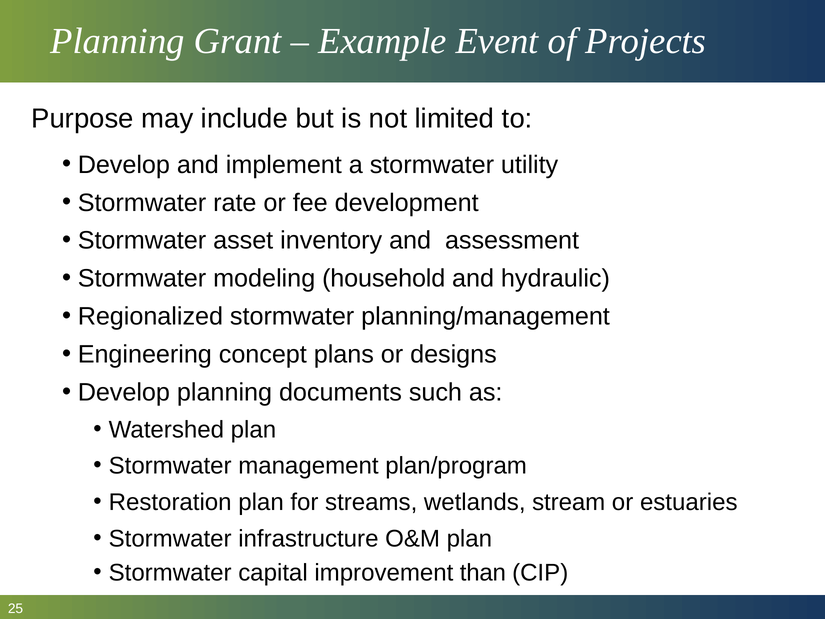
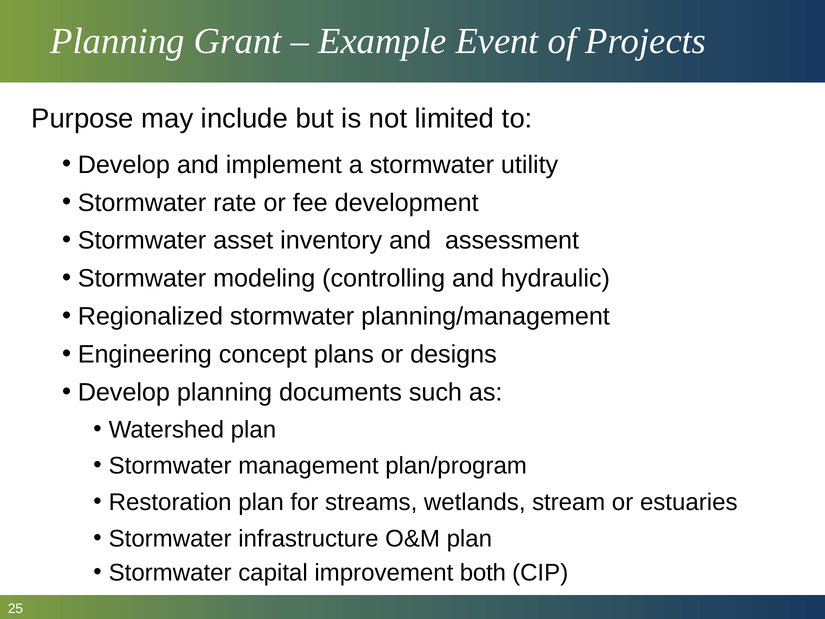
household: household -> controlling
than: than -> both
